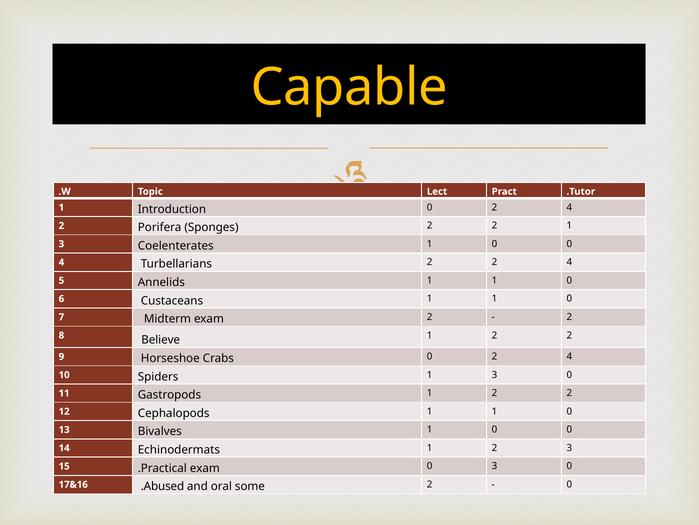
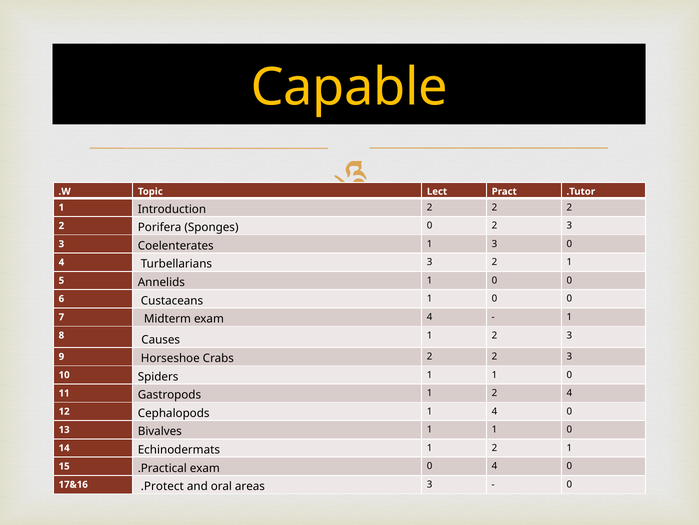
0 at (430, 207): 0 -> 2
4 at (569, 207): 4 -> 2
2 at (430, 225): 2 -> 0
1 at (569, 225): 1 -> 3
0 at (494, 244): 0 -> 3
2 at (430, 262): 2 -> 3
4 at (569, 262): 4 -> 1
1 at (494, 280): 1 -> 0
1 at (494, 298): 1 -> 0
2 at (430, 317): 2 -> 4
2 at (569, 317): 2 -> 1
Believe: Believe -> Causes
2 at (569, 335): 2 -> 3
0 at (430, 356): 0 -> 2
4 at (569, 356): 4 -> 3
3 at (494, 374): 3 -> 1
2 at (569, 393): 2 -> 4
1 at (494, 411): 1 -> 4
0 at (494, 429): 0 -> 1
1 2 3: 3 -> 1
3 at (494, 466): 3 -> 4
Abused: Abused -> Protect
some: some -> areas
2 at (430, 484): 2 -> 3
